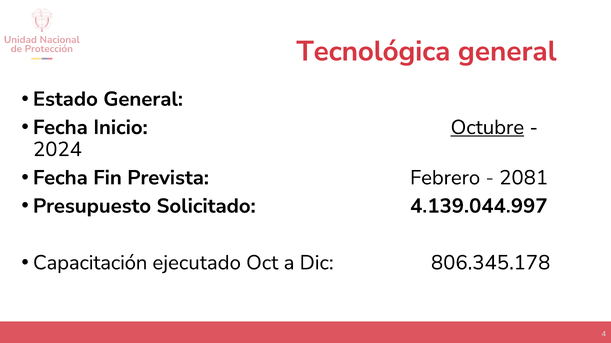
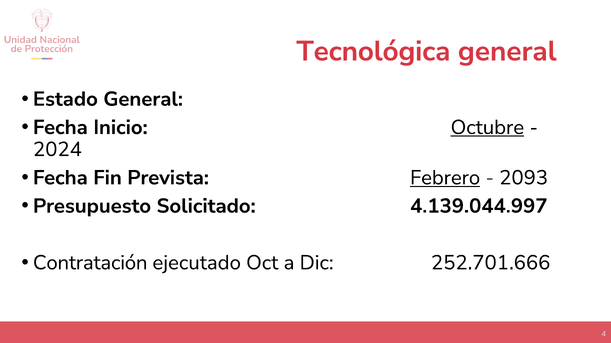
Febrero underline: none -> present
2081: 2081 -> 2093
Capacitación: Capacitación -> Contratación
806.345.178: 806.345.178 -> 252.701.666
